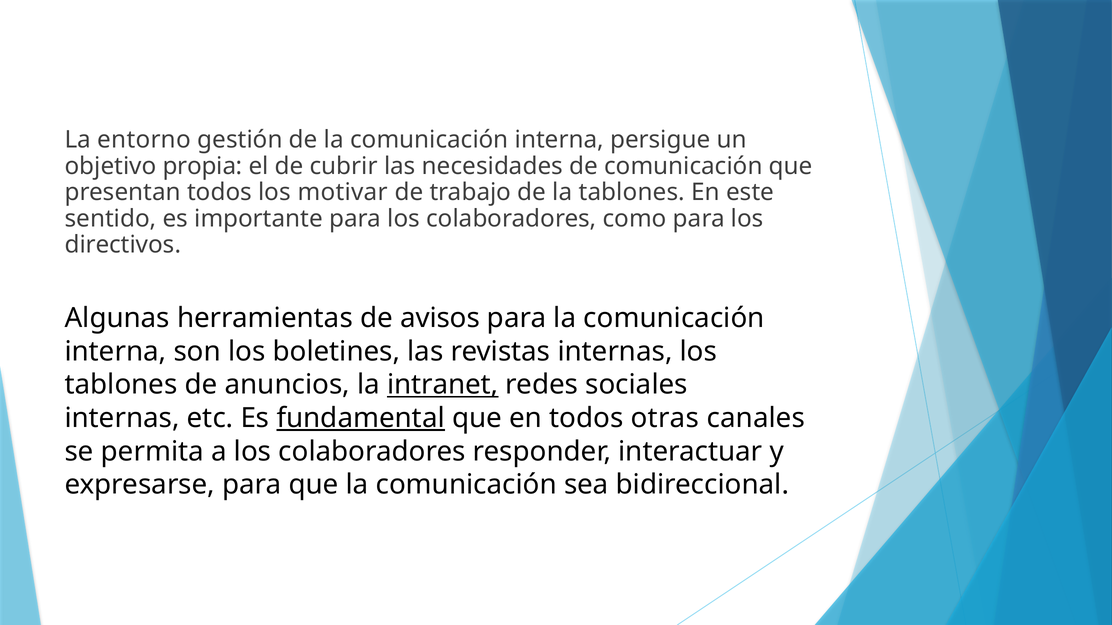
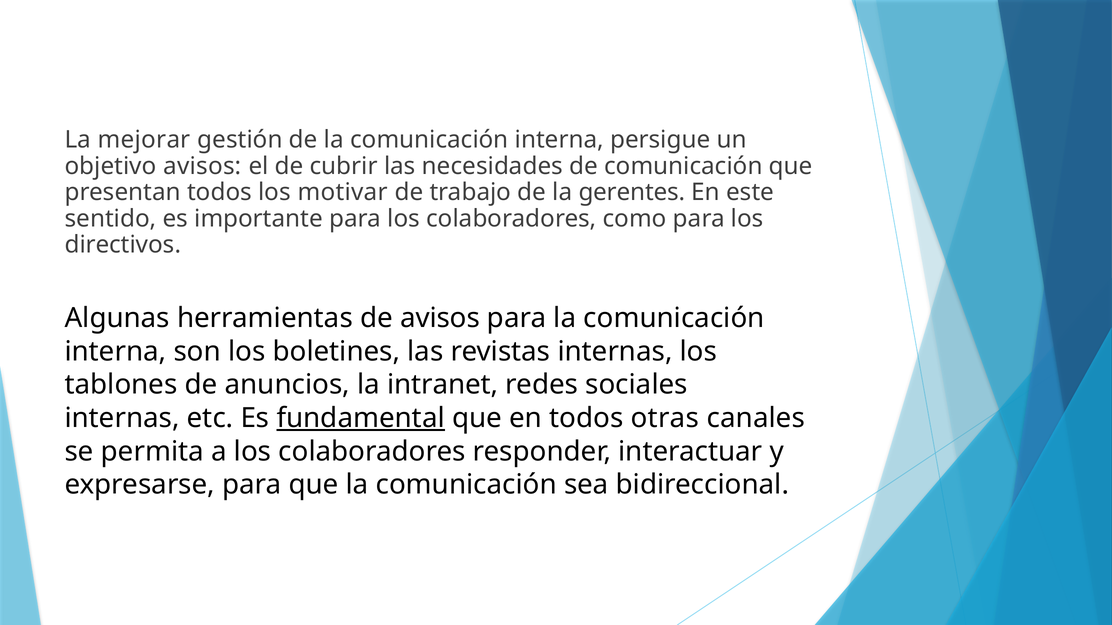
entorno: entorno -> mejorar
objetivo propia: propia -> avisos
la tablones: tablones -> gerentes
intranet underline: present -> none
